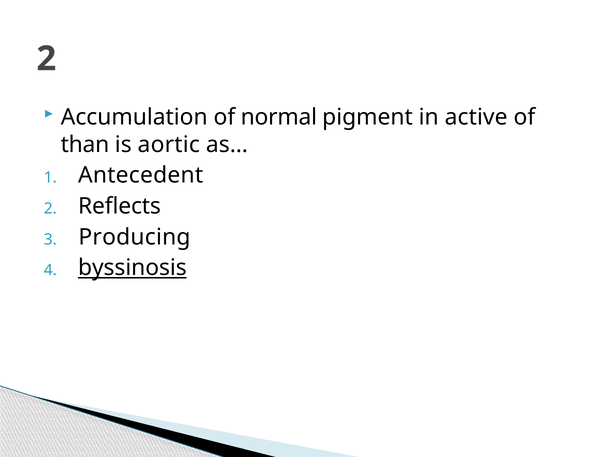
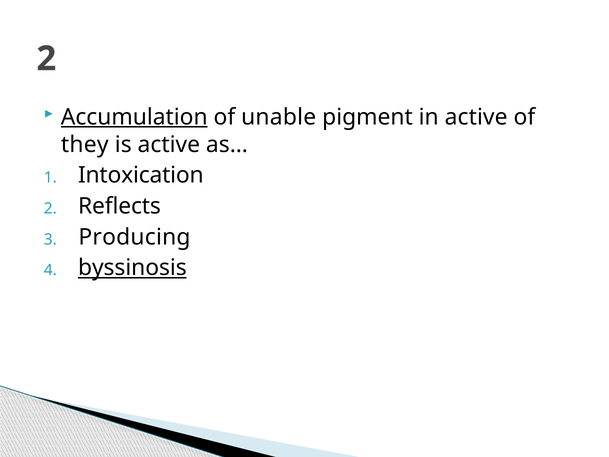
Accumulation underline: none -> present
normal: normal -> unable
than: than -> they
is aortic: aortic -> active
Antecedent: Antecedent -> Intoxication
